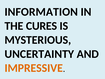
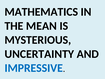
INFORMATION: INFORMATION -> MATHEMATICS
CURES: CURES -> MEAN
IMPRESSIVE colour: orange -> blue
